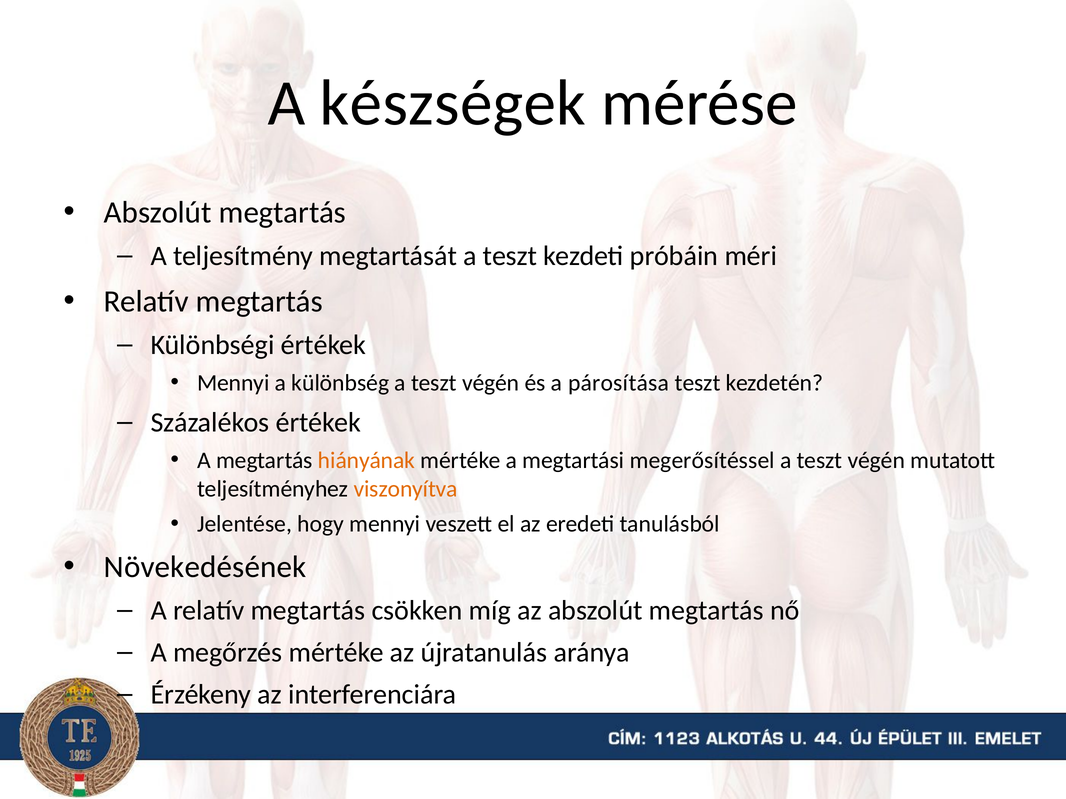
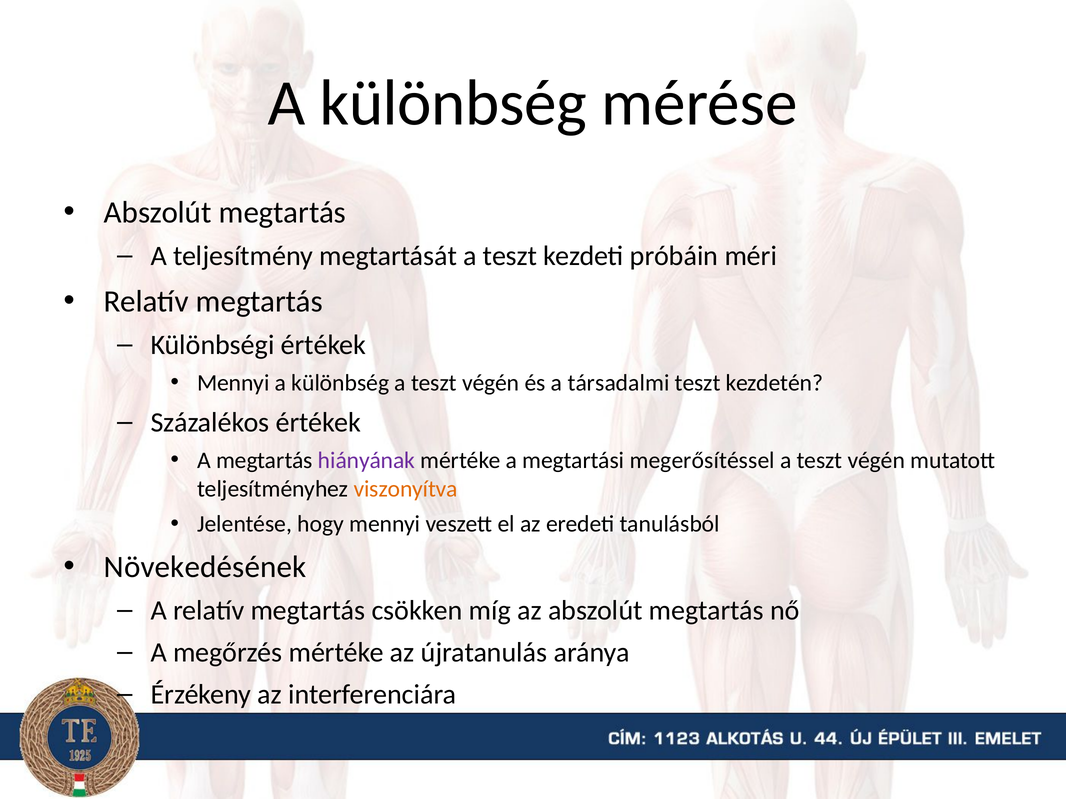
készségek at (453, 103): készségek -> különbség
párosítása: párosítása -> társadalmi
hiányának colour: orange -> purple
